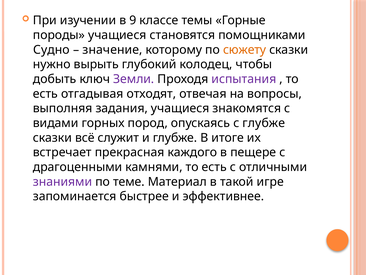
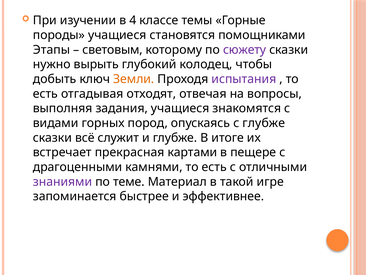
9: 9 -> 4
Судно: Судно -> Этапы
значение: значение -> световым
сюжету colour: orange -> purple
Земли colour: purple -> orange
каждого: каждого -> картами
